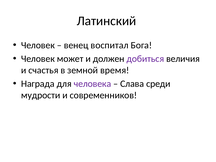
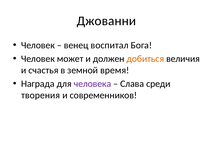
Латинский: Латинский -> Джованни
добиться colour: purple -> orange
мудрости: мудрости -> творения
